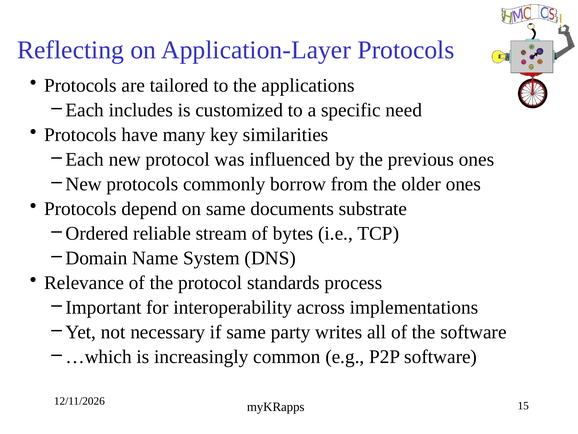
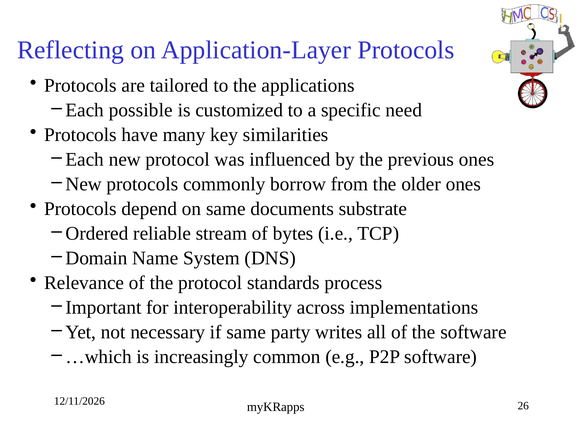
includes: includes -> possible
15: 15 -> 26
